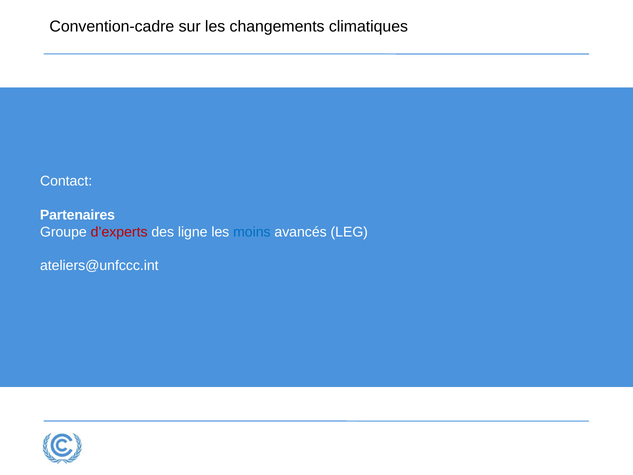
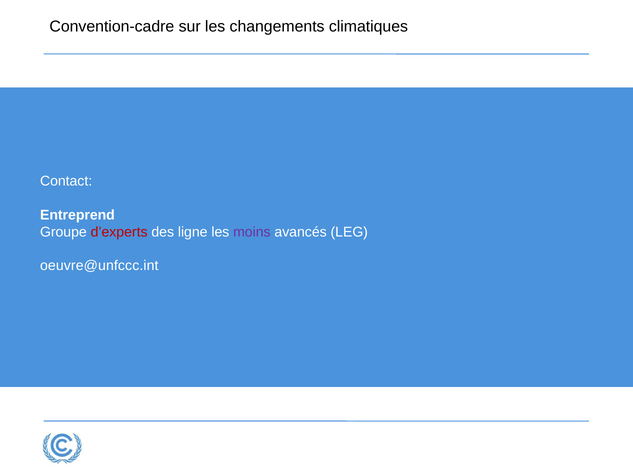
Partenaires: Partenaires -> Entreprend
moins colour: blue -> purple
ateliers@unfccc.int: ateliers@unfccc.int -> oeuvre@unfccc.int
